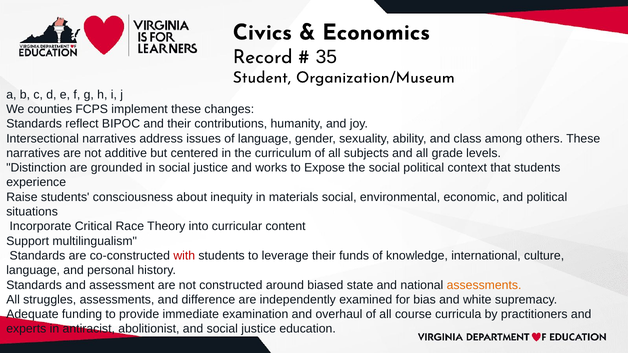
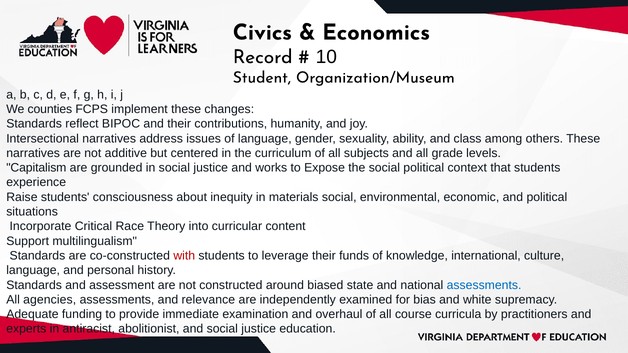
35: 35 -> 10
Distinction: Distinction -> Capitalism
assessments at (484, 285) colour: orange -> blue
struggles: struggles -> agencies
difference: difference -> relevance
